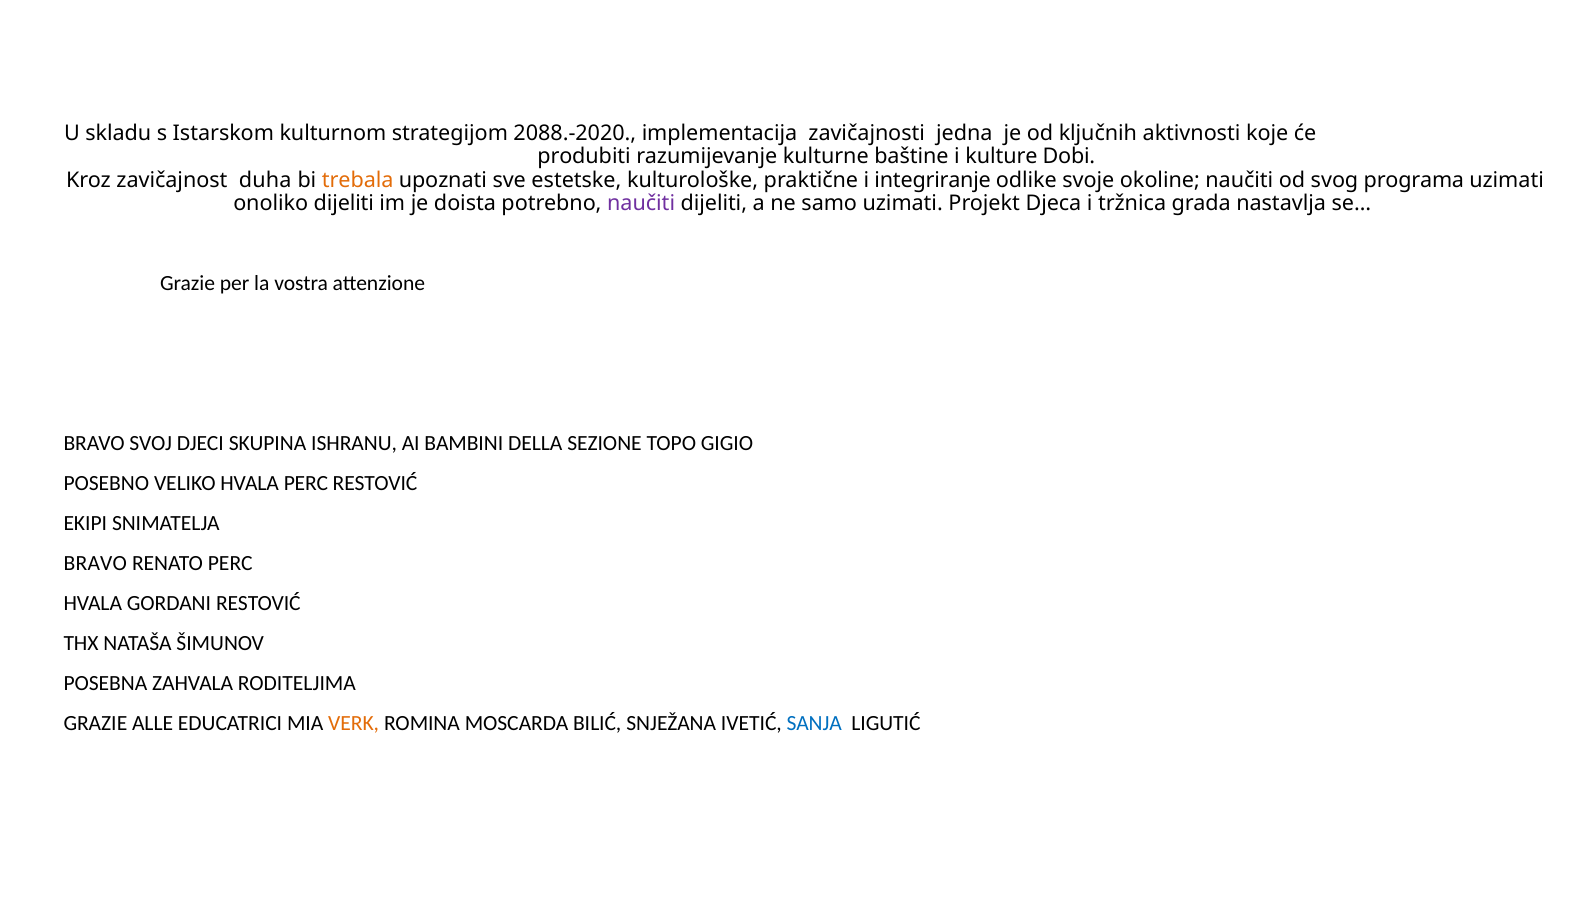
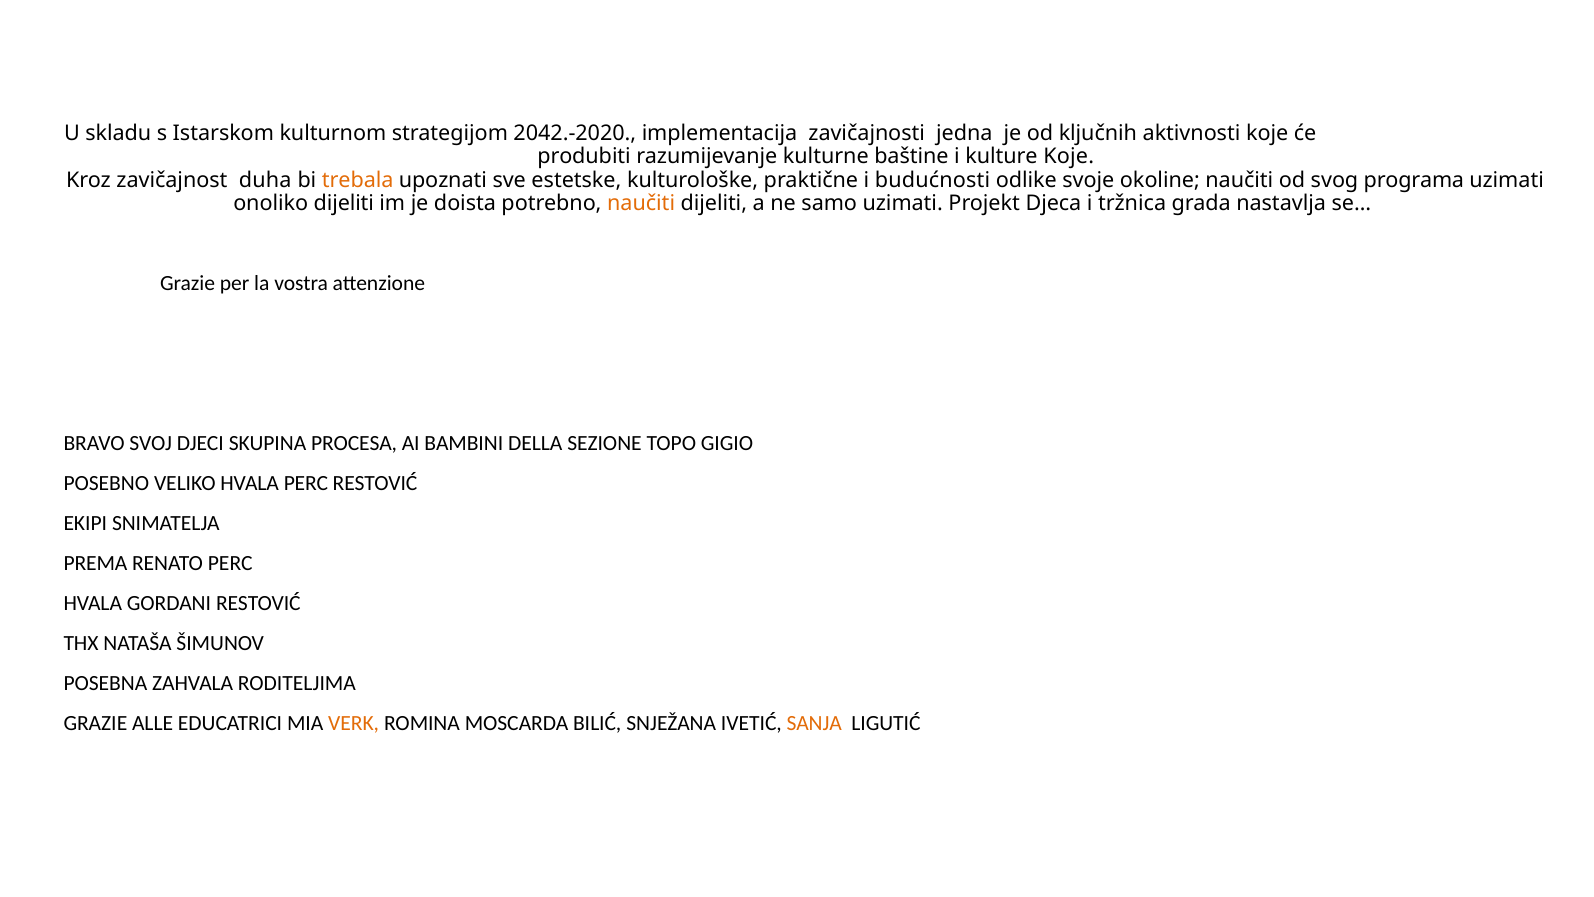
2088.-2020: 2088.-2020 -> 2042.-2020
kulture Dobi: Dobi -> Koje
integriranje: integriranje -> budućnosti
naučiti at (641, 203) colour: purple -> orange
ISHRANU: ISHRANU -> PROCESA
BRAVO at (95, 563): BRAVO -> PREMA
SANJA colour: blue -> orange
